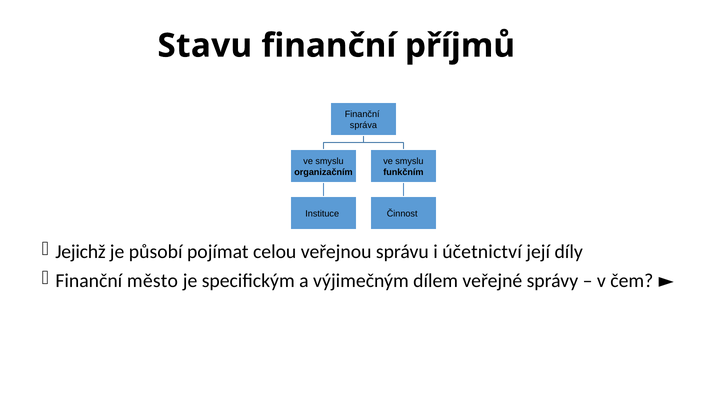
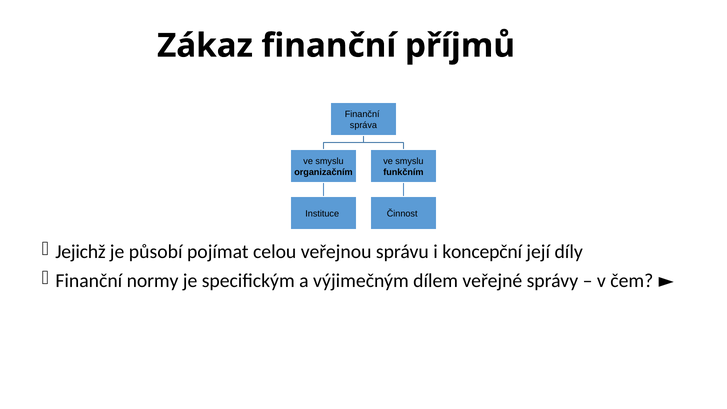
Stavu: Stavu -> Zákaz
účetnictví: účetnictví -> koncepční
město: město -> normy
